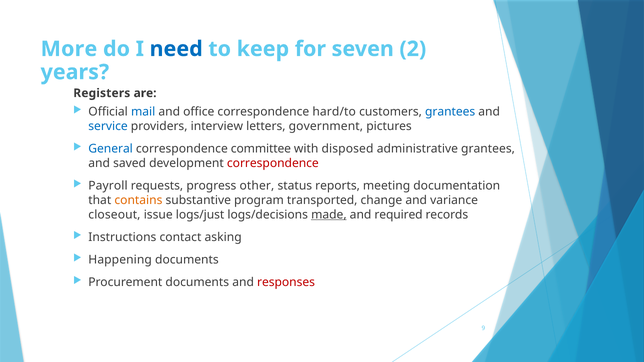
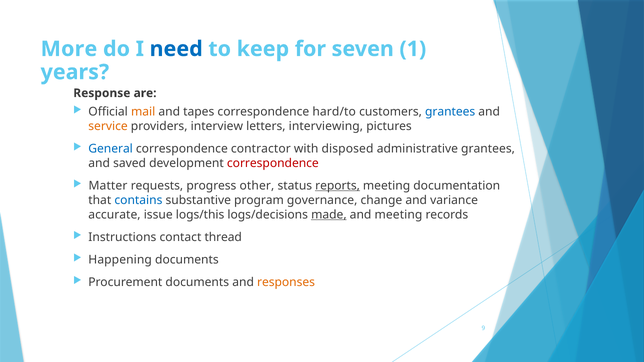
2: 2 -> 1
Registers: Registers -> Response
mail colour: blue -> orange
office: office -> tapes
service colour: blue -> orange
government: government -> interviewing
committee: committee -> contractor
Payroll: Payroll -> Matter
reports underline: none -> present
contains colour: orange -> blue
transported: transported -> governance
closeout: closeout -> accurate
logs/just: logs/just -> logs/this
and required: required -> meeting
asking: asking -> thread
responses colour: red -> orange
